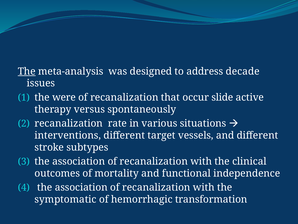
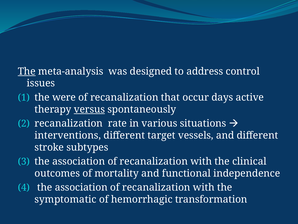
decade: decade -> control
slide: slide -> days
versus underline: none -> present
